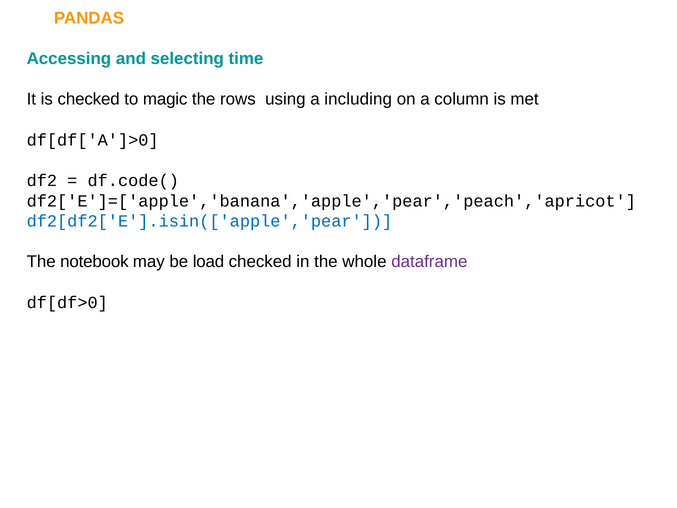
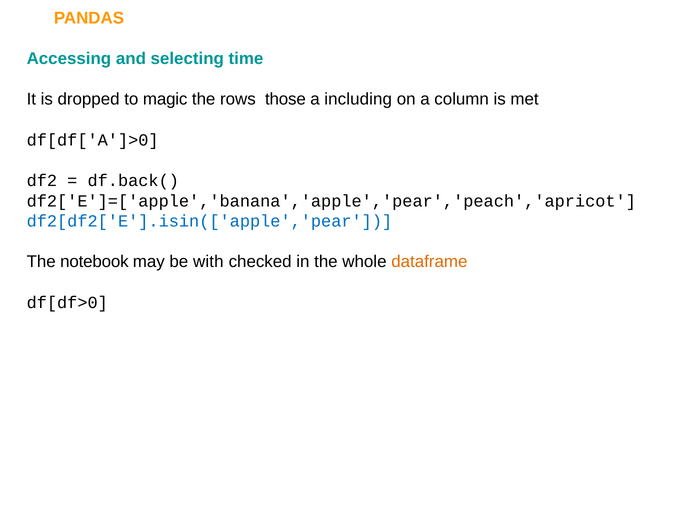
is checked: checked -> dropped
using: using -> those
df.code(: df.code( -> df.back(
load: load -> with
dataframe colour: purple -> orange
